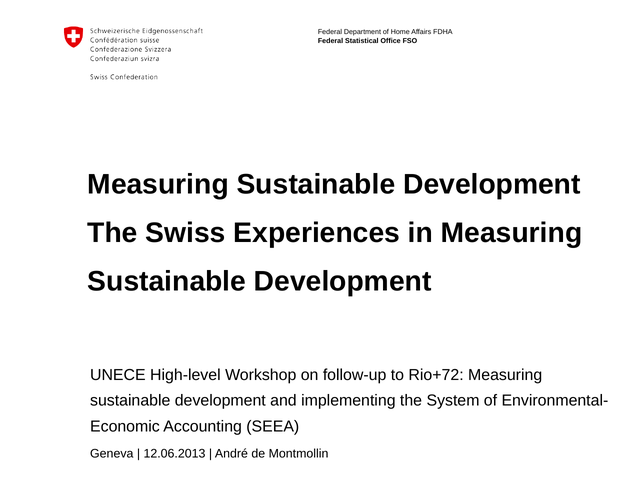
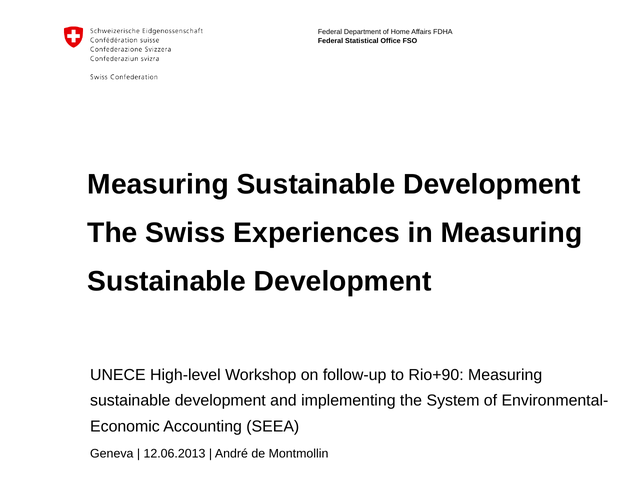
Rio+72: Rio+72 -> Rio+90
